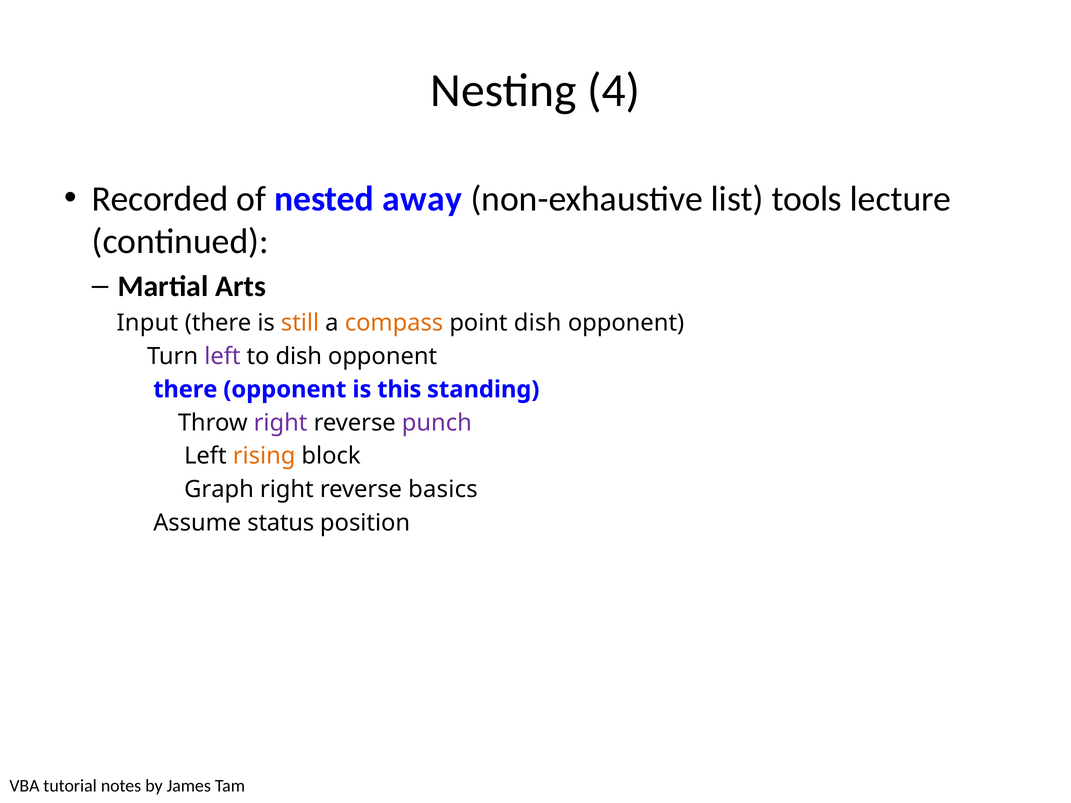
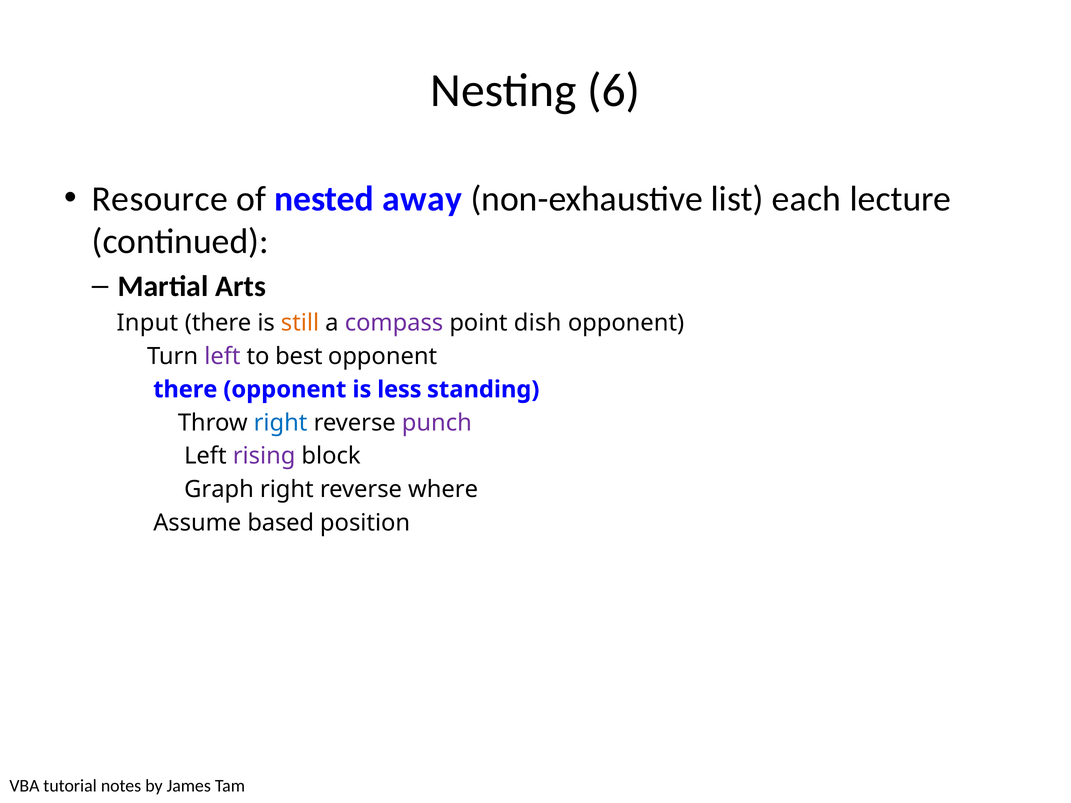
4: 4 -> 6
Recorded: Recorded -> Resource
tools: tools -> each
compass colour: orange -> purple
to dish: dish -> best
this: this -> less
right at (281, 423) colour: purple -> blue
rising colour: orange -> purple
basics: basics -> where
status: status -> based
